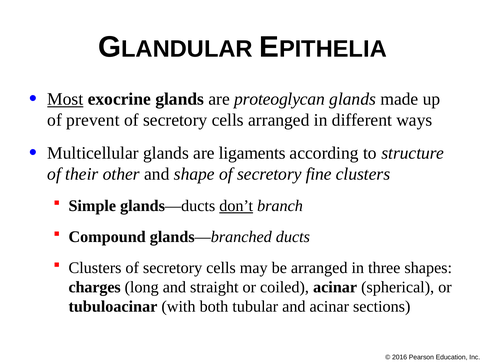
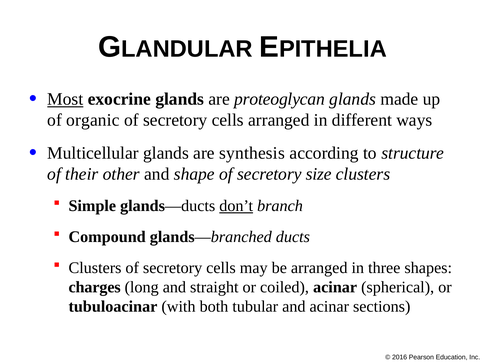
prevent: prevent -> organic
ligaments: ligaments -> synthesis
fine: fine -> size
